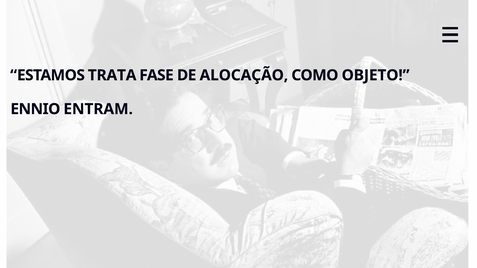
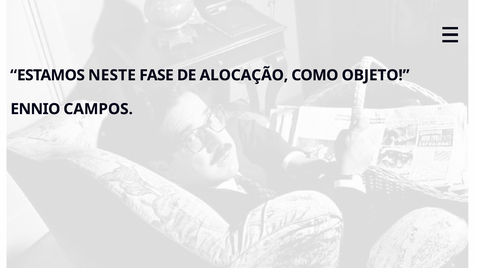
TRATA: TRATA -> NESTE
ENTRAM: ENTRAM -> CAMPOS
